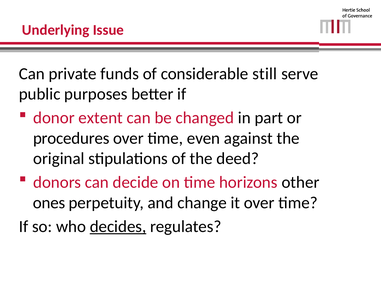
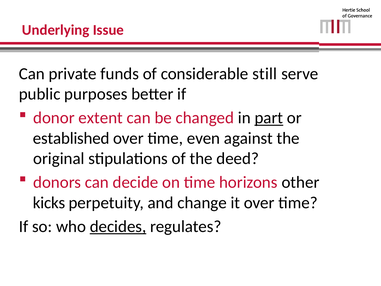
part underline: none -> present
procedures: procedures -> established
ones: ones -> kicks
